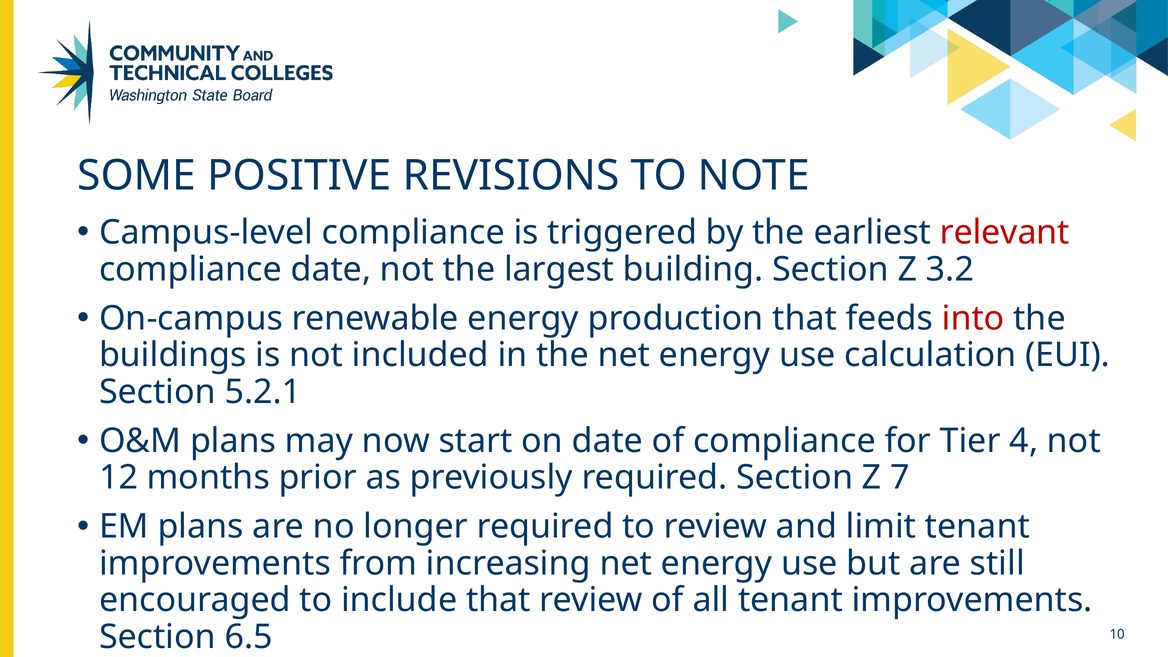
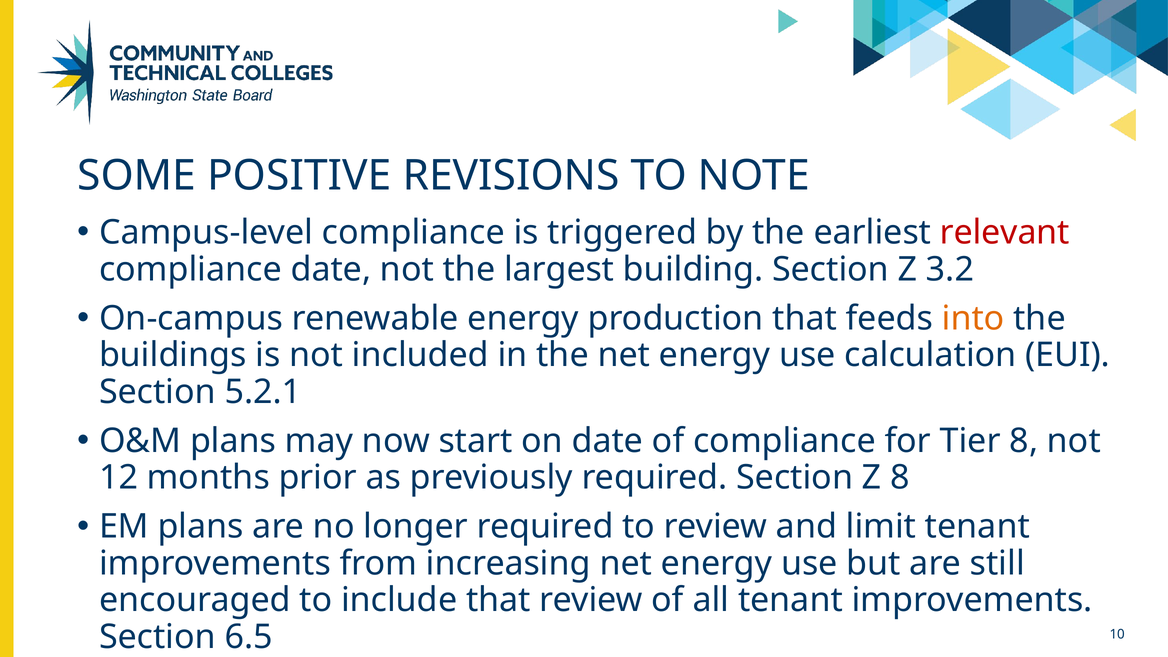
into colour: red -> orange
Tier 4: 4 -> 8
Z 7: 7 -> 8
